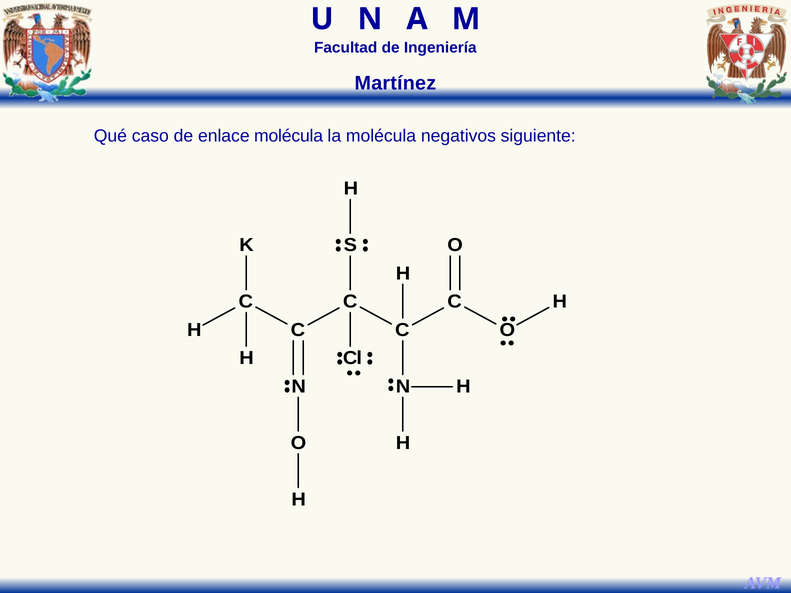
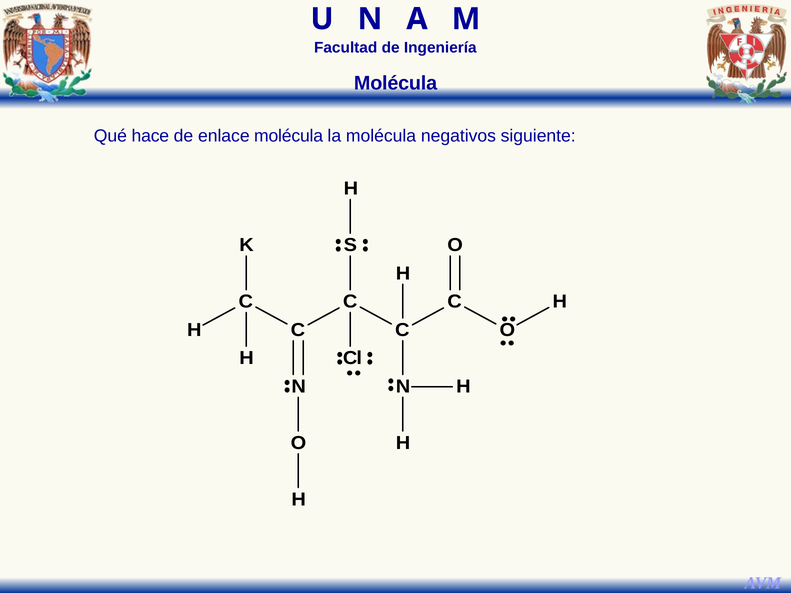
Martínez at (395, 83): Martínez -> Molécula
caso: caso -> hace
